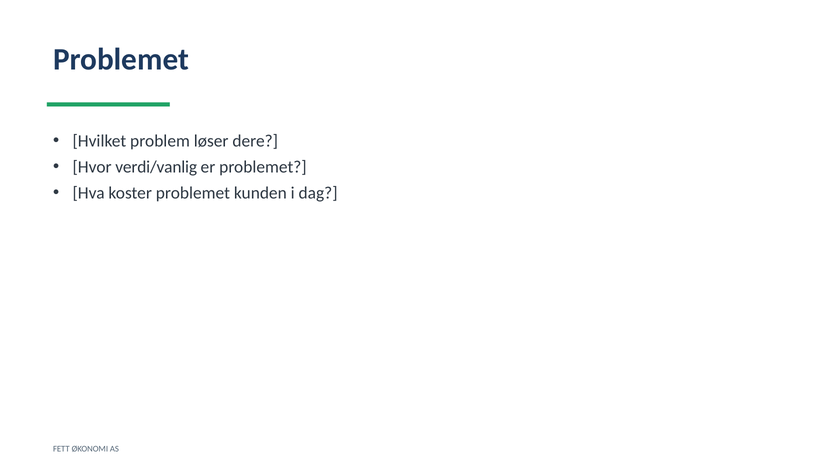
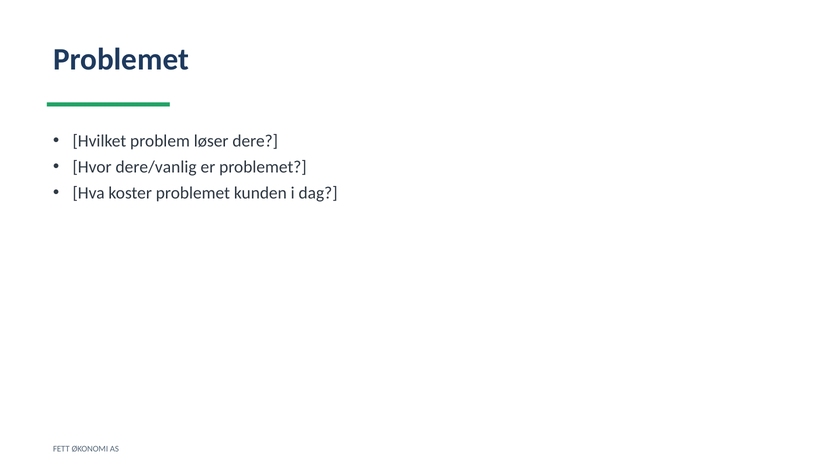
verdi/vanlig: verdi/vanlig -> dere/vanlig
